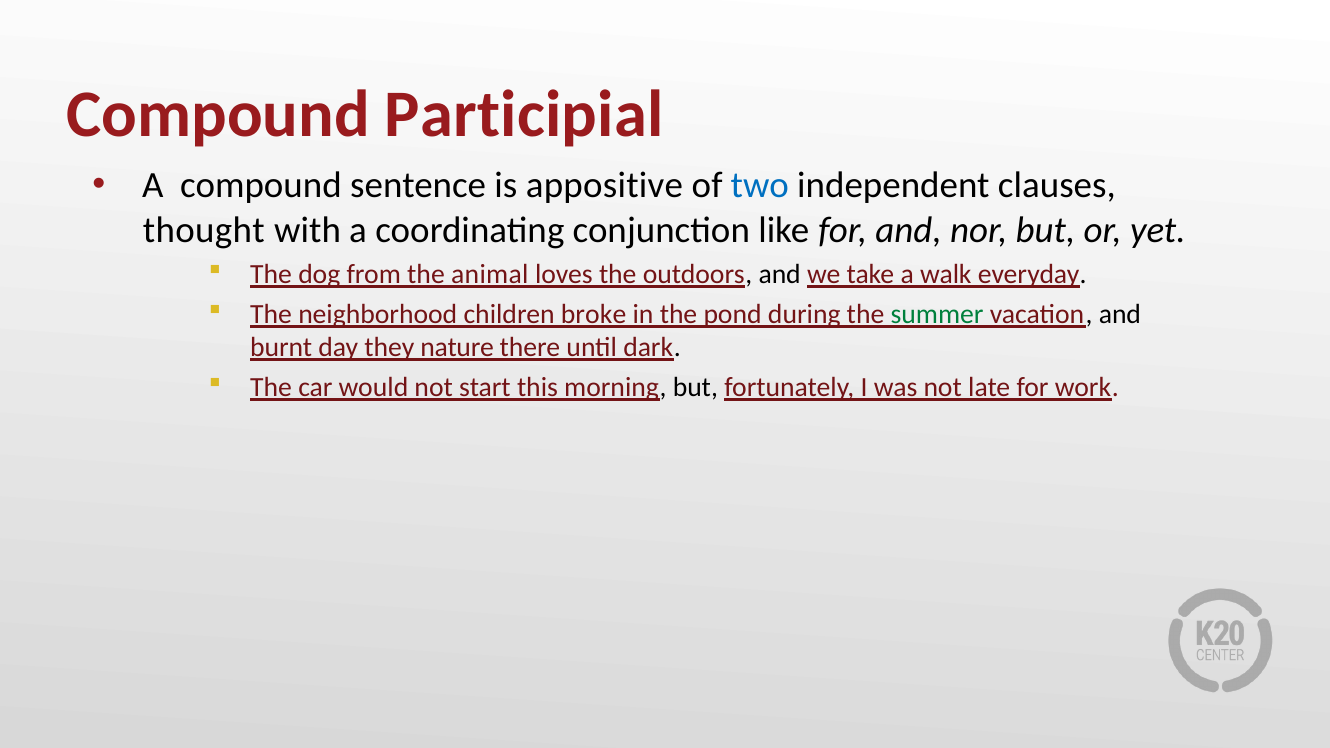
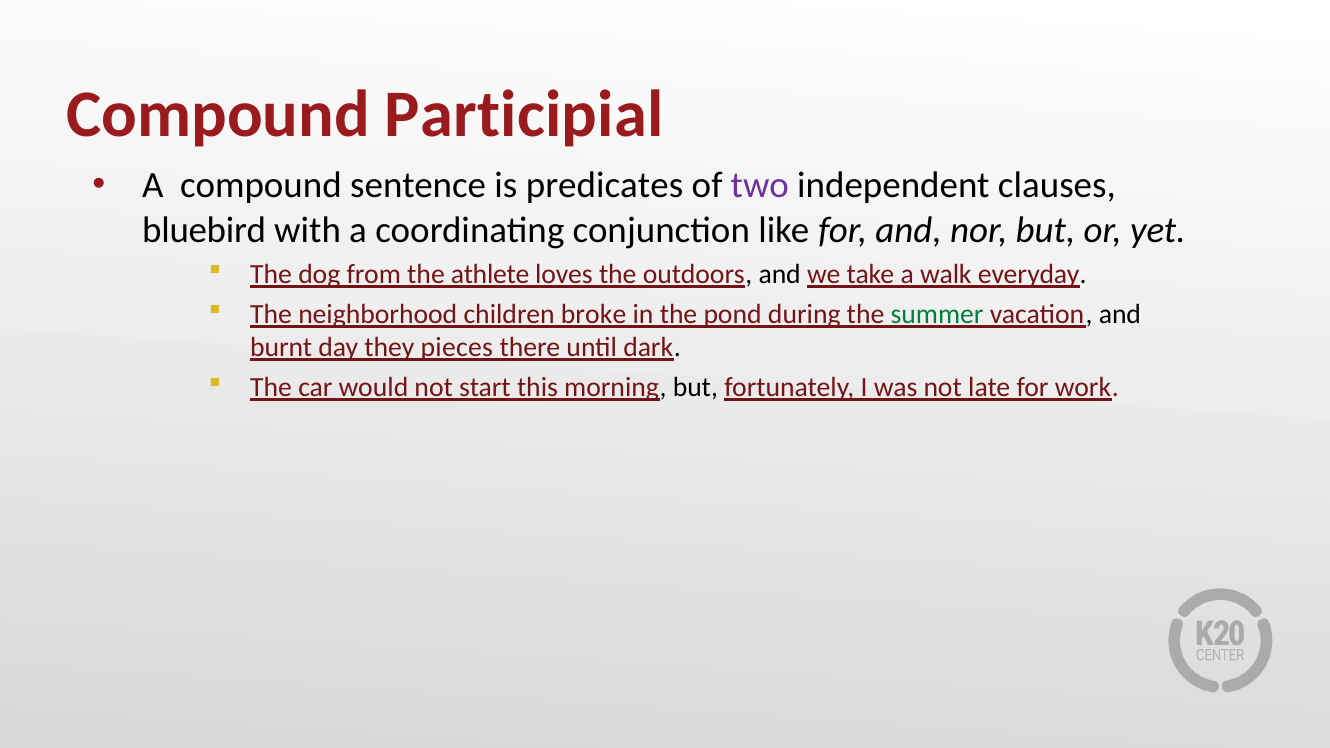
appositive: appositive -> predicates
two colour: blue -> purple
thought: thought -> bluebird
animal: animal -> athlete
nature: nature -> pieces
